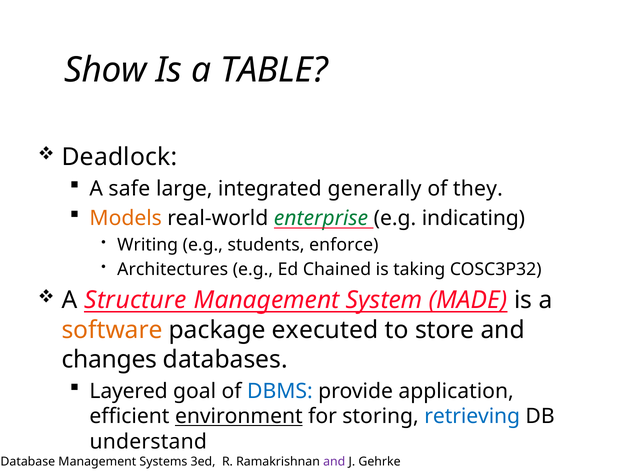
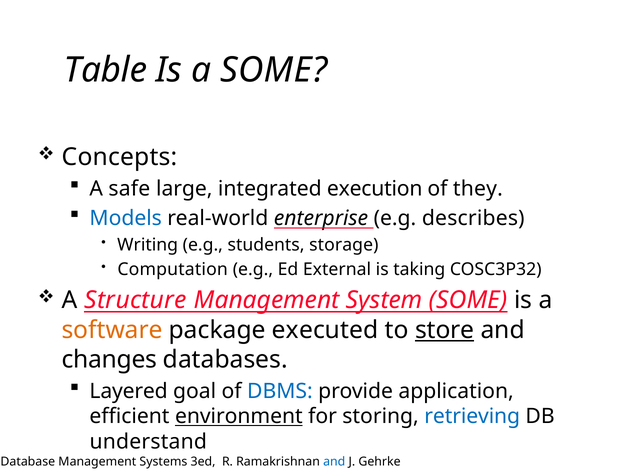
Show: Show -> Table
a TABLE: TABLE -> SOME
Deadlock: Deadlock -> Concepts
generally: generally -> execution
Models colour: orange -> blue
enterprise colour: green -> black
indicating: indicating -> describes
enforce: enforce -> storage
Architectures: Architectures -> Computation
Chained: Chained -> External
System MADE: MADE -> SOME
store underline: none -> present
and at (334, 461) colour: purple -> blue
